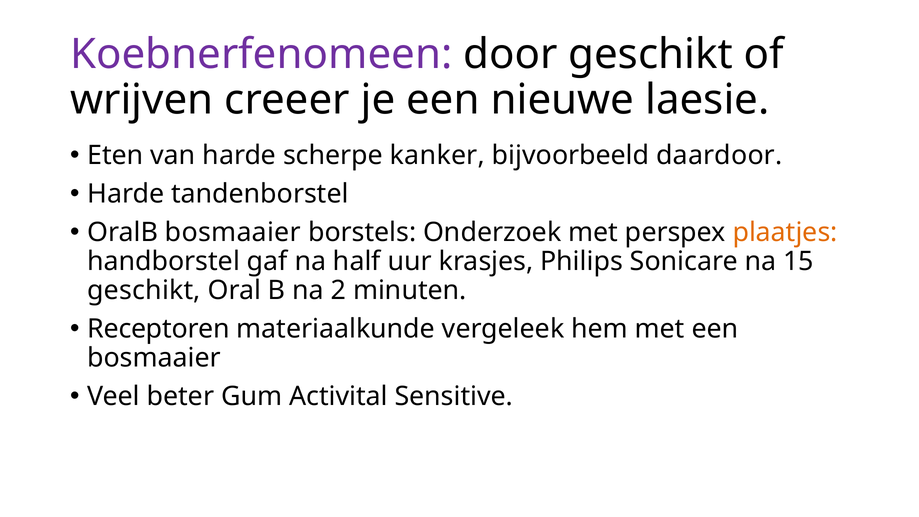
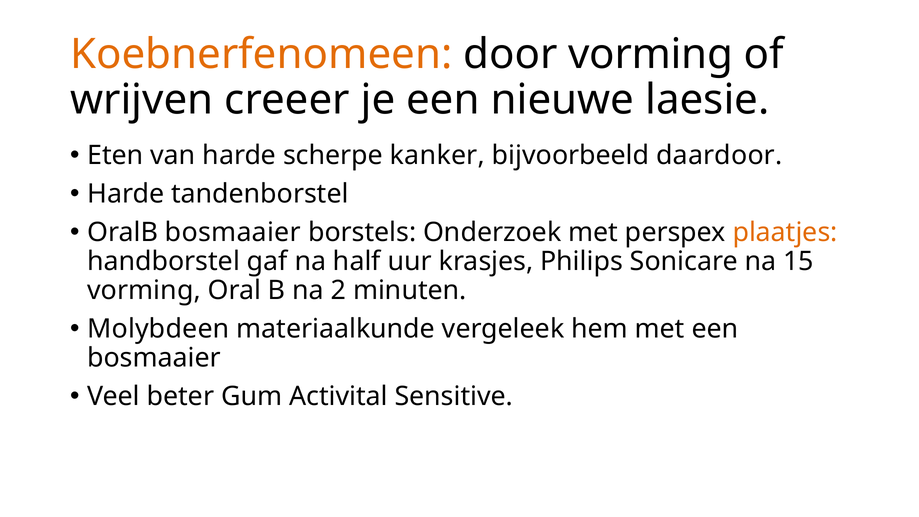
Koebnerfenomeen colour: purple -> orange
door geschikt: geschikt -> vorming
geschikt at (144, 290): geschikt -> vorming
Receptoren: Receptoren -> Molybdeen
